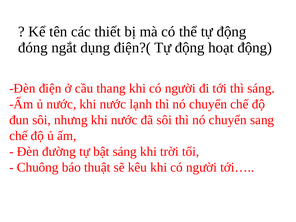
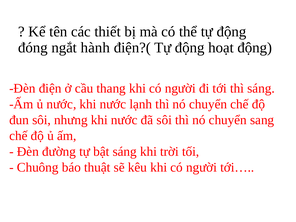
dụng: dụng -> hành
